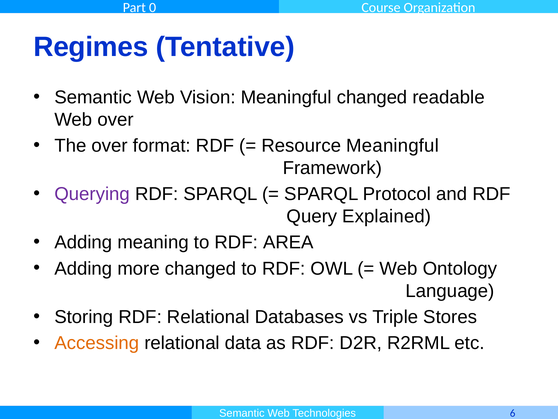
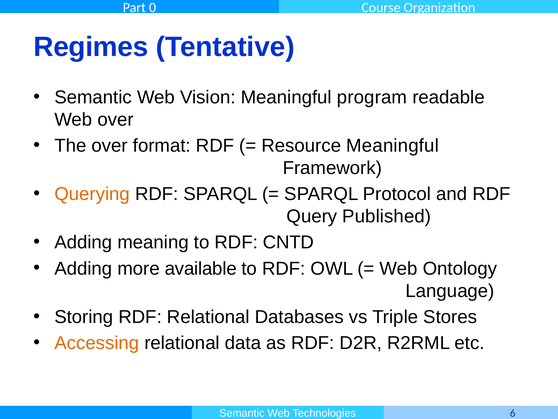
Meaningful changed: changed -> program
Querying colour: purple -> orange
Explained: Explained -> Published
AREA: AREA -> CNTD
more changed: changed -> available
